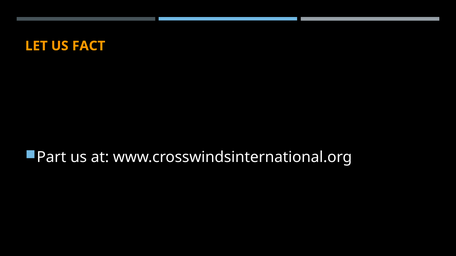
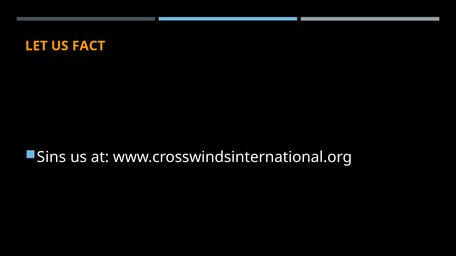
Part: Part -> Sins
